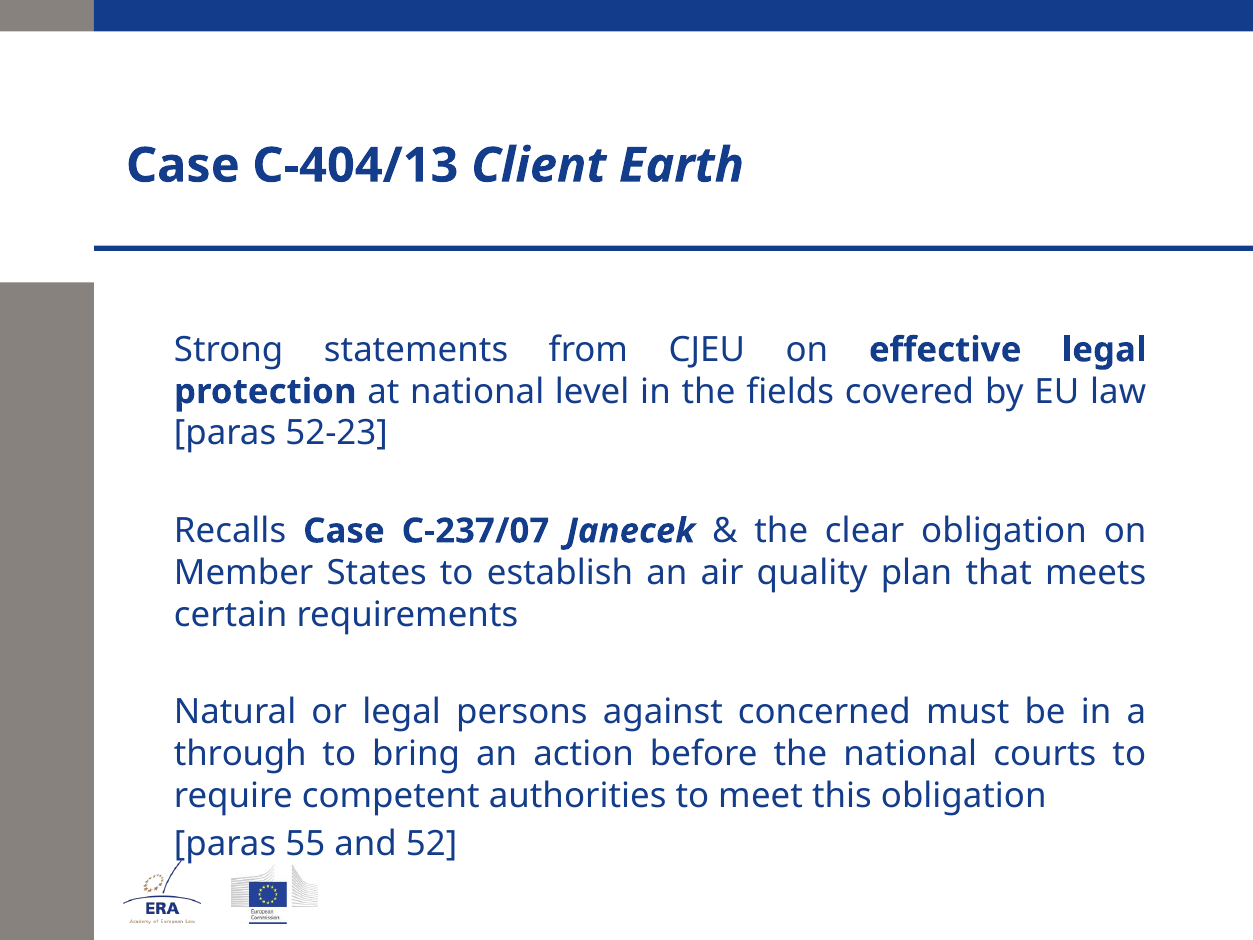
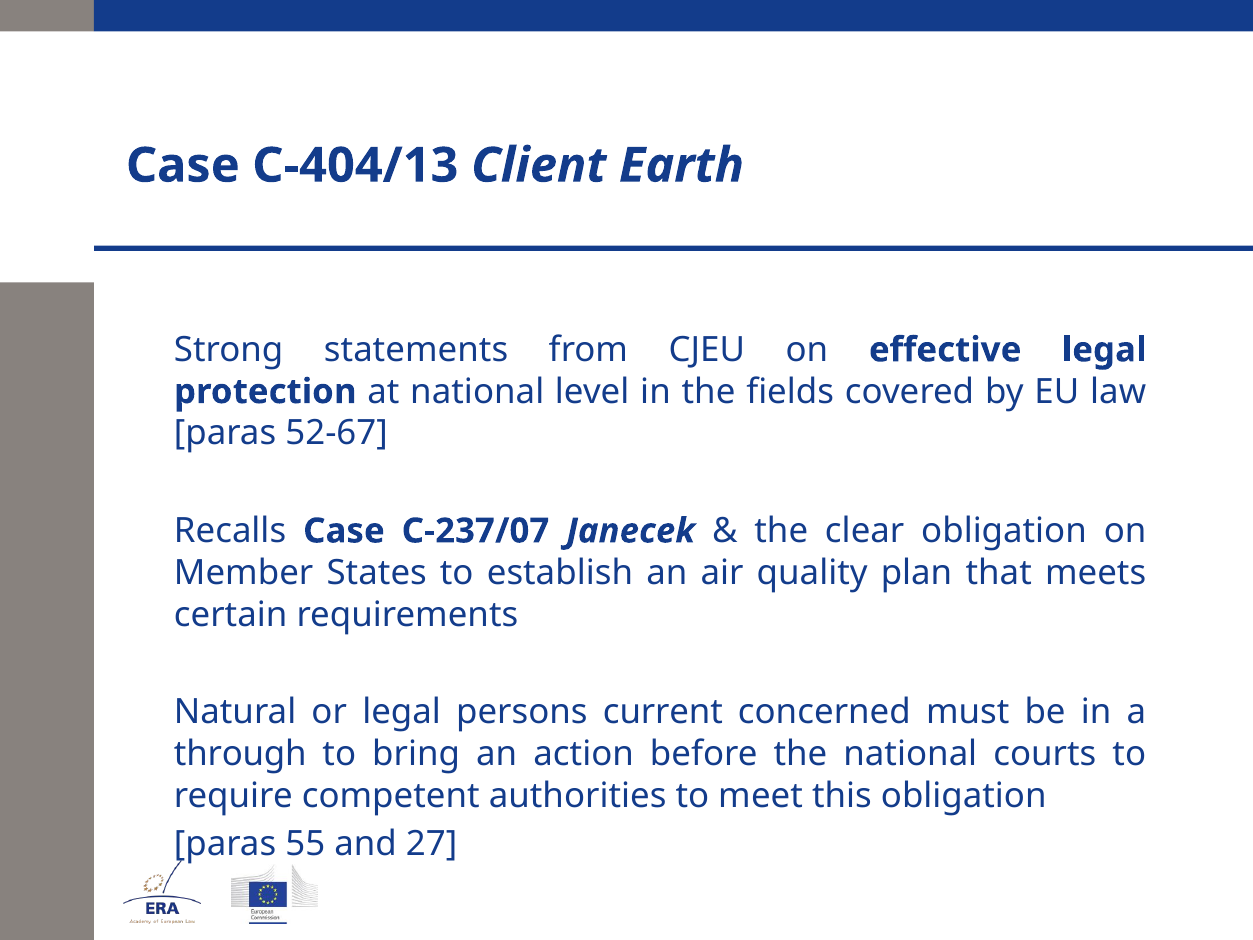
52-23: 52-23 -> 52-67
against: against -> current
52: 52 -> 27
